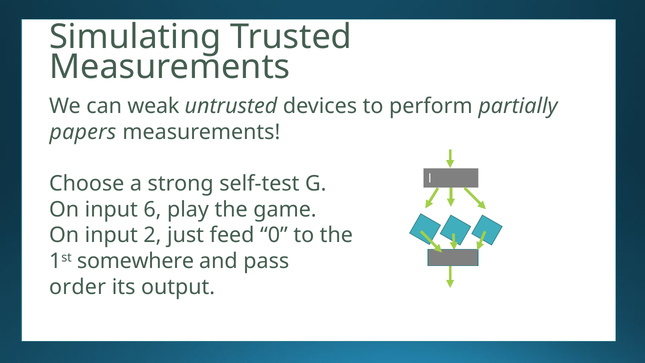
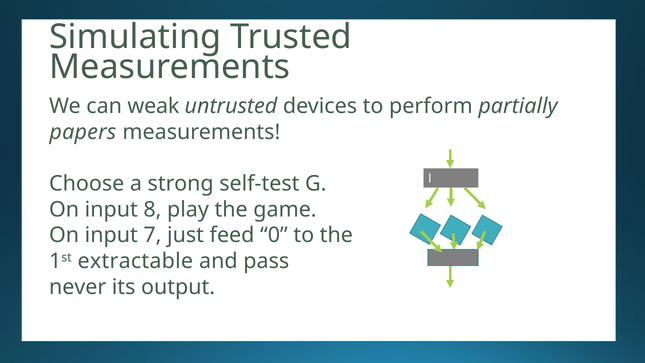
6: 6 -> 8
2: 2 -> 7
somewhere: somewhere -> extractable
order: order -> never
